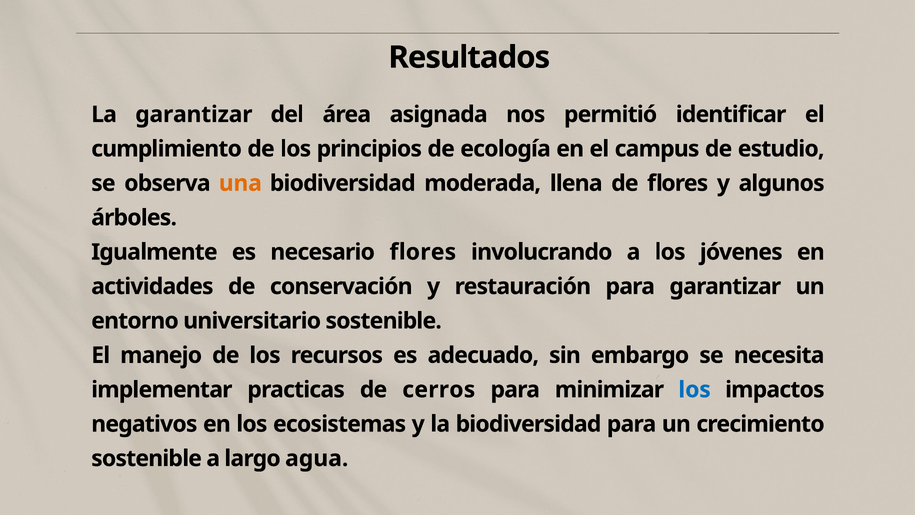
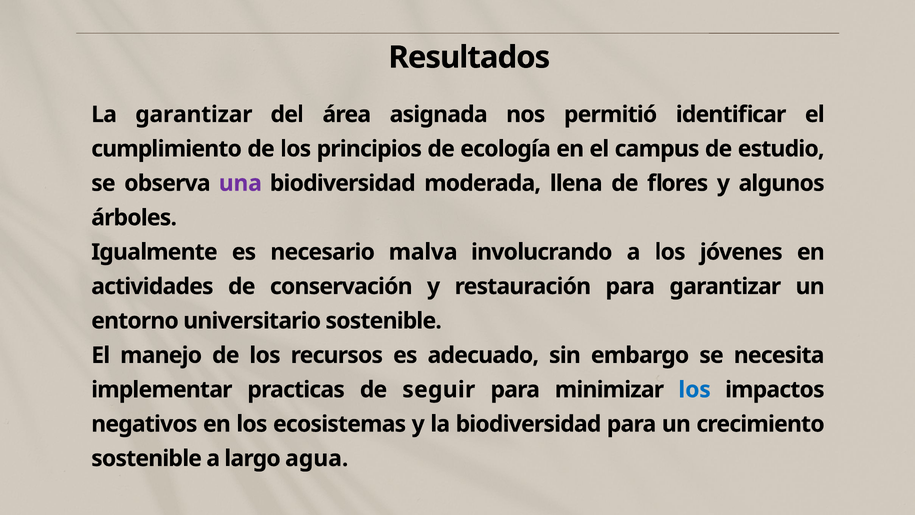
una colour: orange -> purple
necesario flores: flores -> malva
cerros: cerros -> seguir
